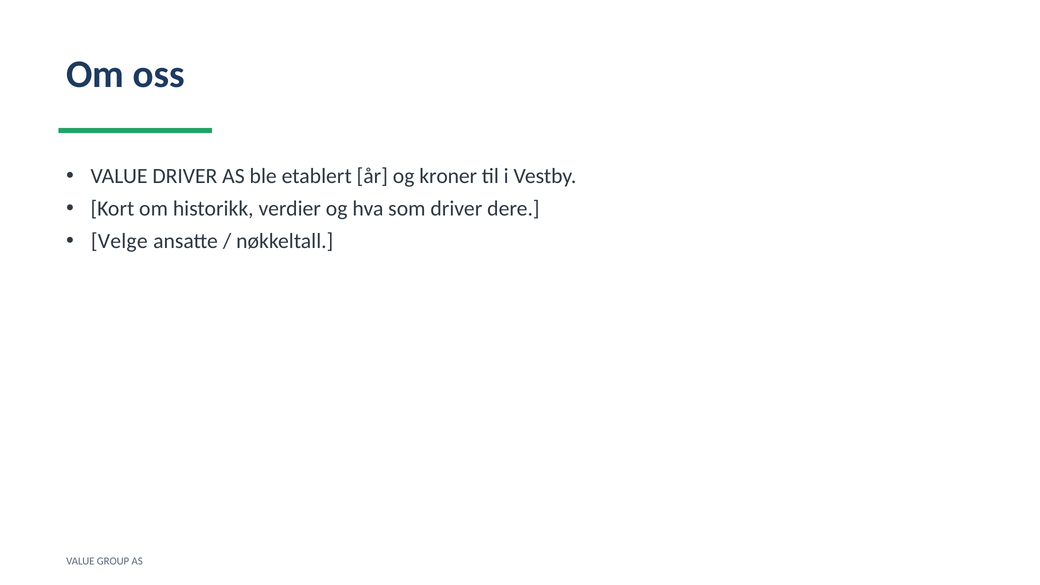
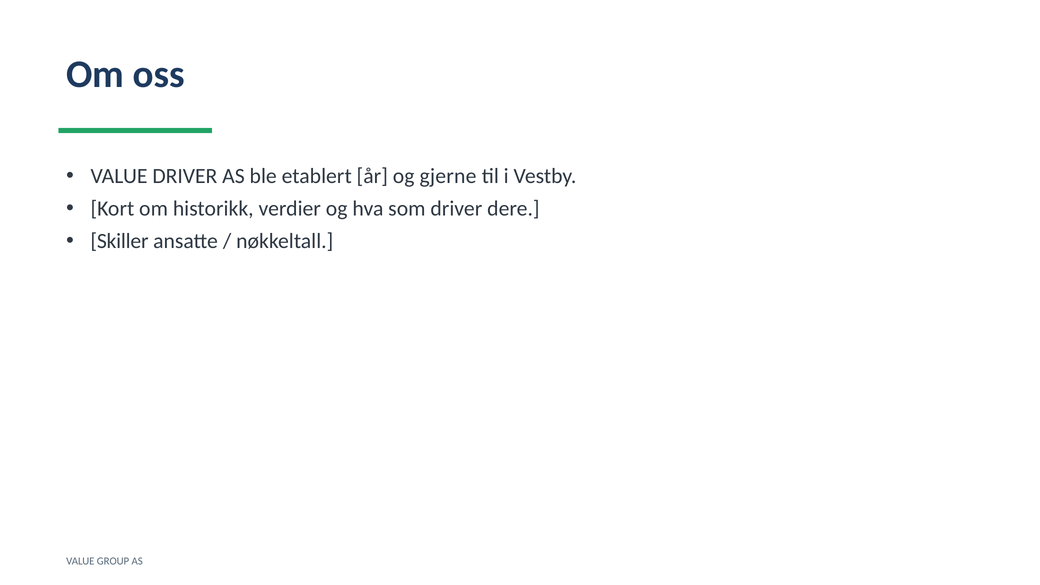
kroner: kroner -> gjerne
Velge: Velge -> Skiller
